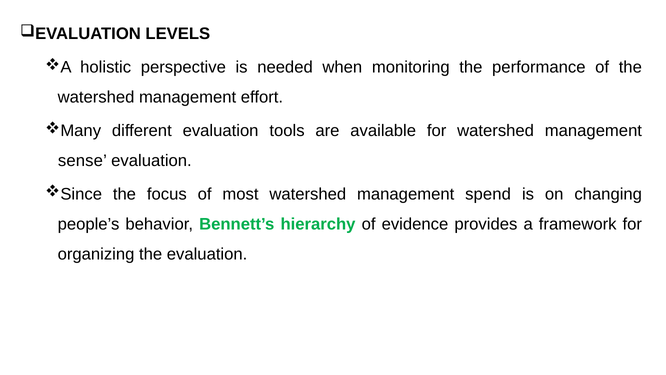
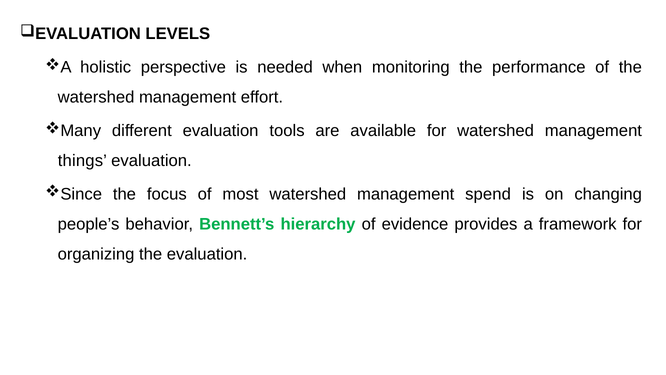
sense: sense -> things
